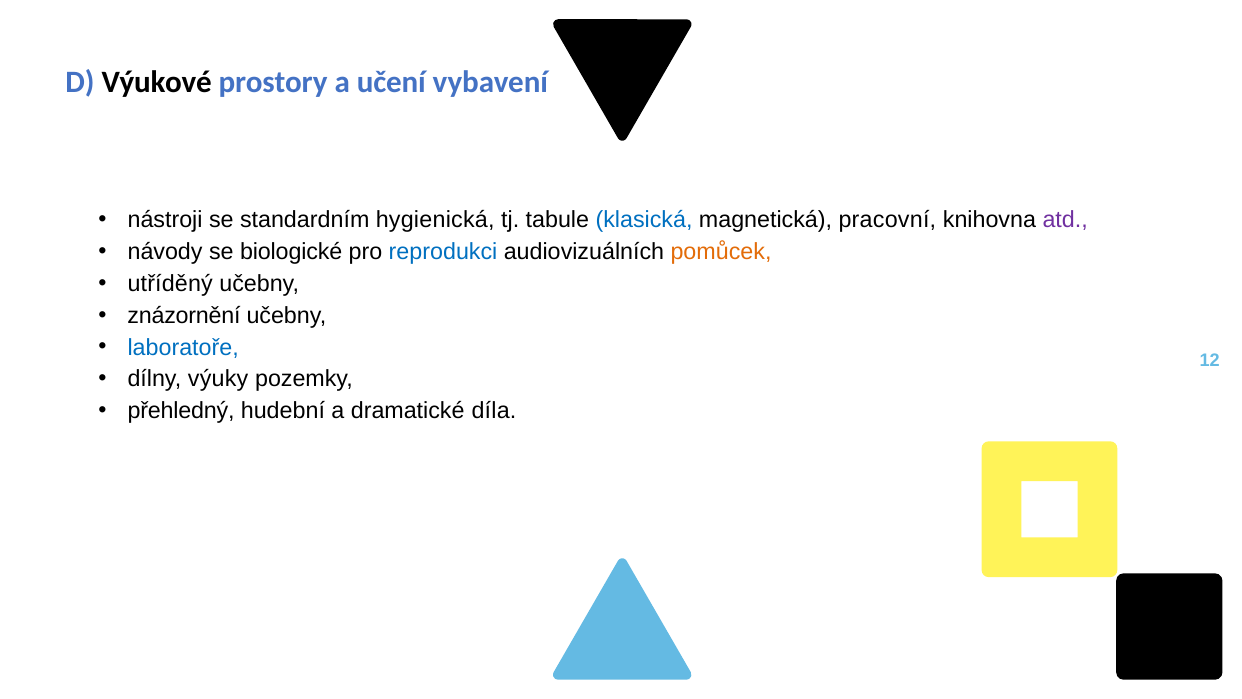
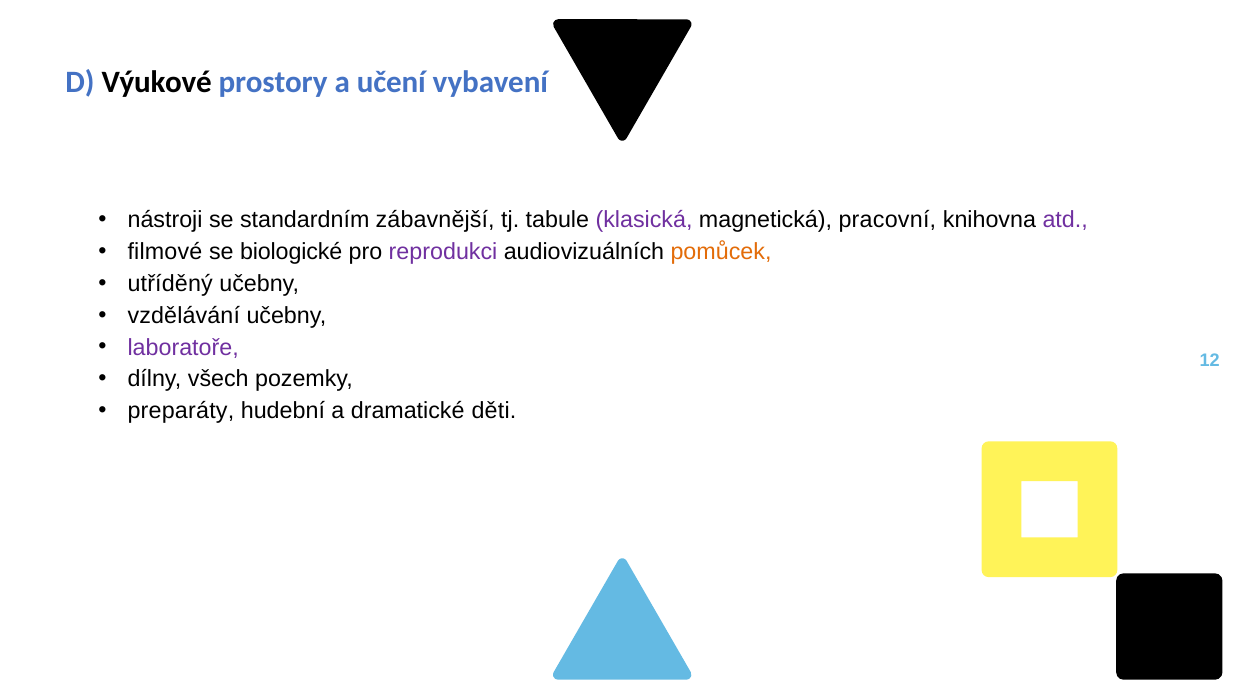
hygienická: hygienická -> zábavnější
klasická colour: blue -> purple
návody: návody -> filmové
reprodukci colour: blue -> purple
znázornění: znázornění -> vzdělávání
laboratoře colour: blue -> purple
výuky: výuky -> všech
přehledný: přehledný -> preparáty
díla: díla -> děti
